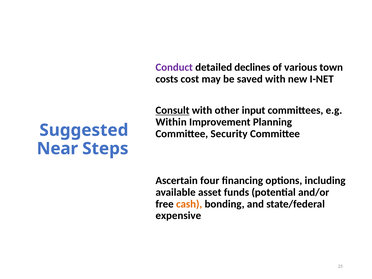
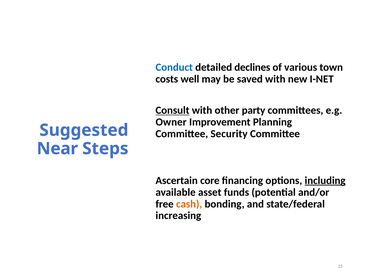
Conduct colour: purple -> blue
cost: cost -> well
input: input -> party
Within: Within -> Owner
four: four -> core
including underline: none -> present
expensive: expensive -> increasing
